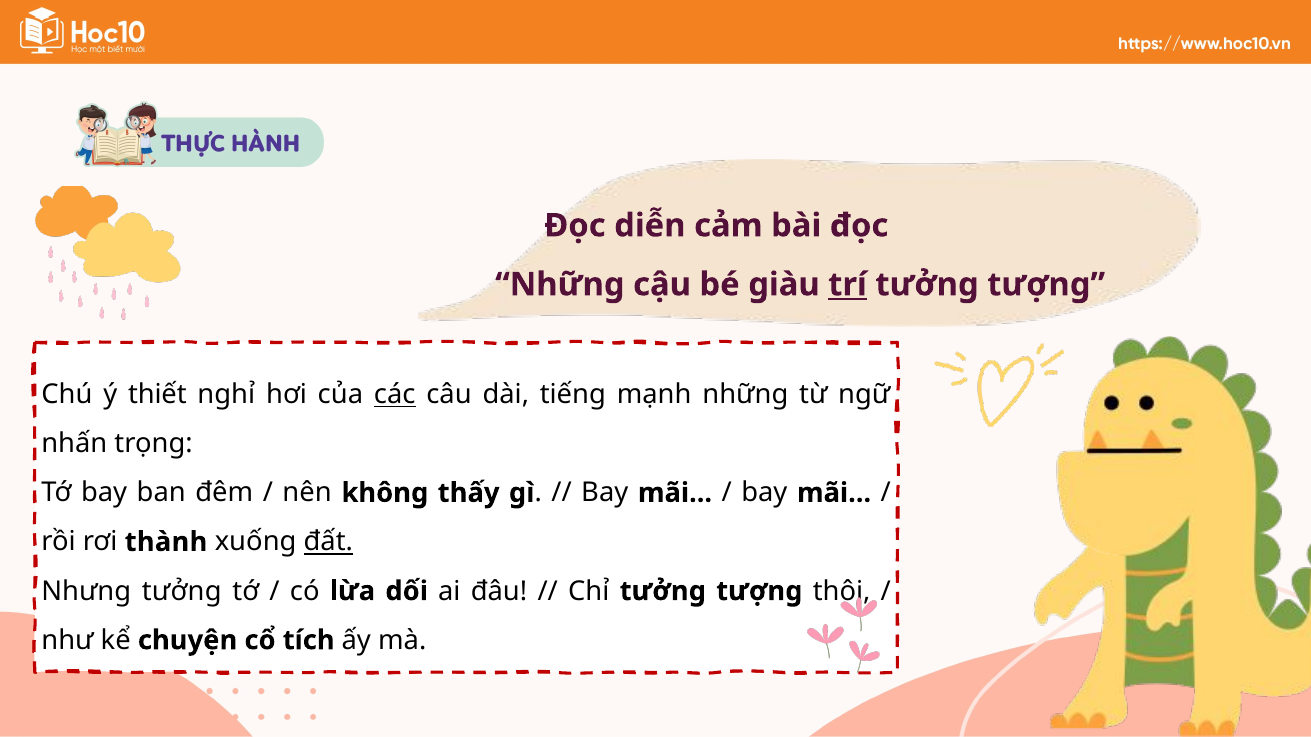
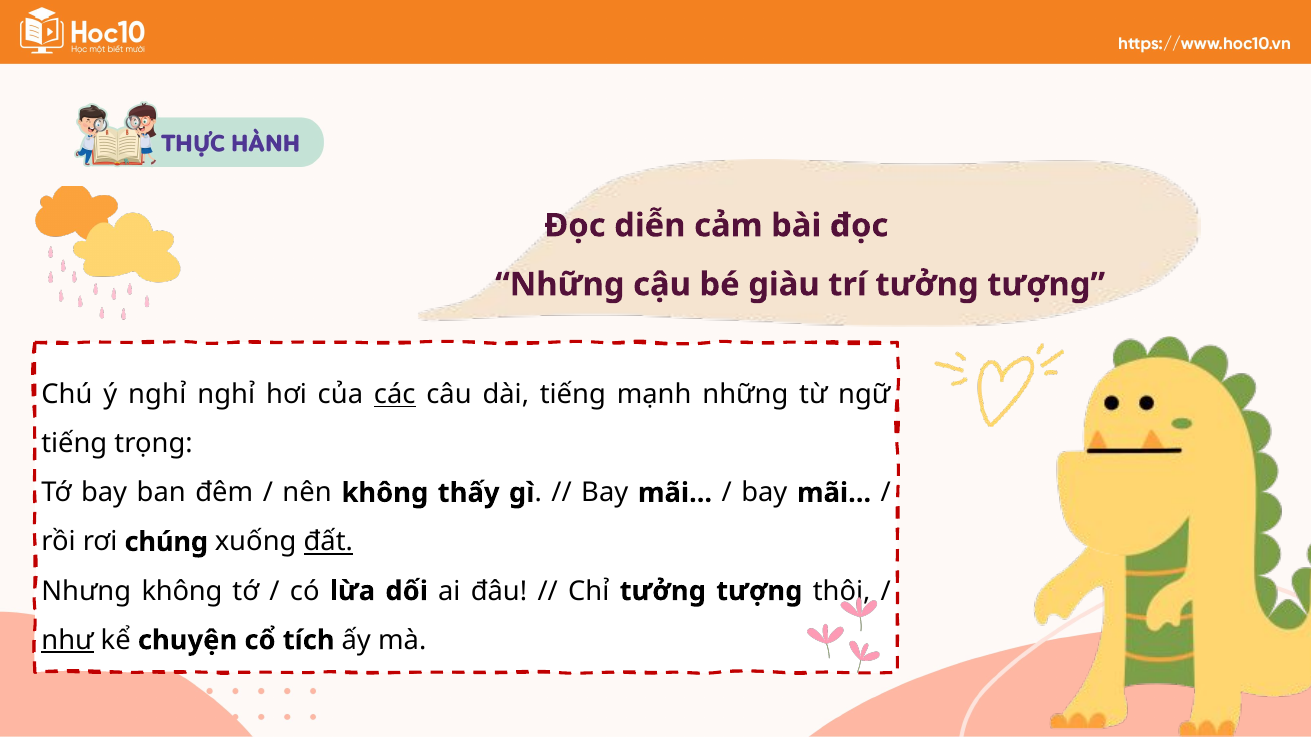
trí underline: present -> none
ý thiết: thiết -> nghỉ
nhấn at (74, 444): nhấn -> tiếng
thành: thành -> chúng
Nhưng tưởng: tưởng -> không
như underline: none -> present
